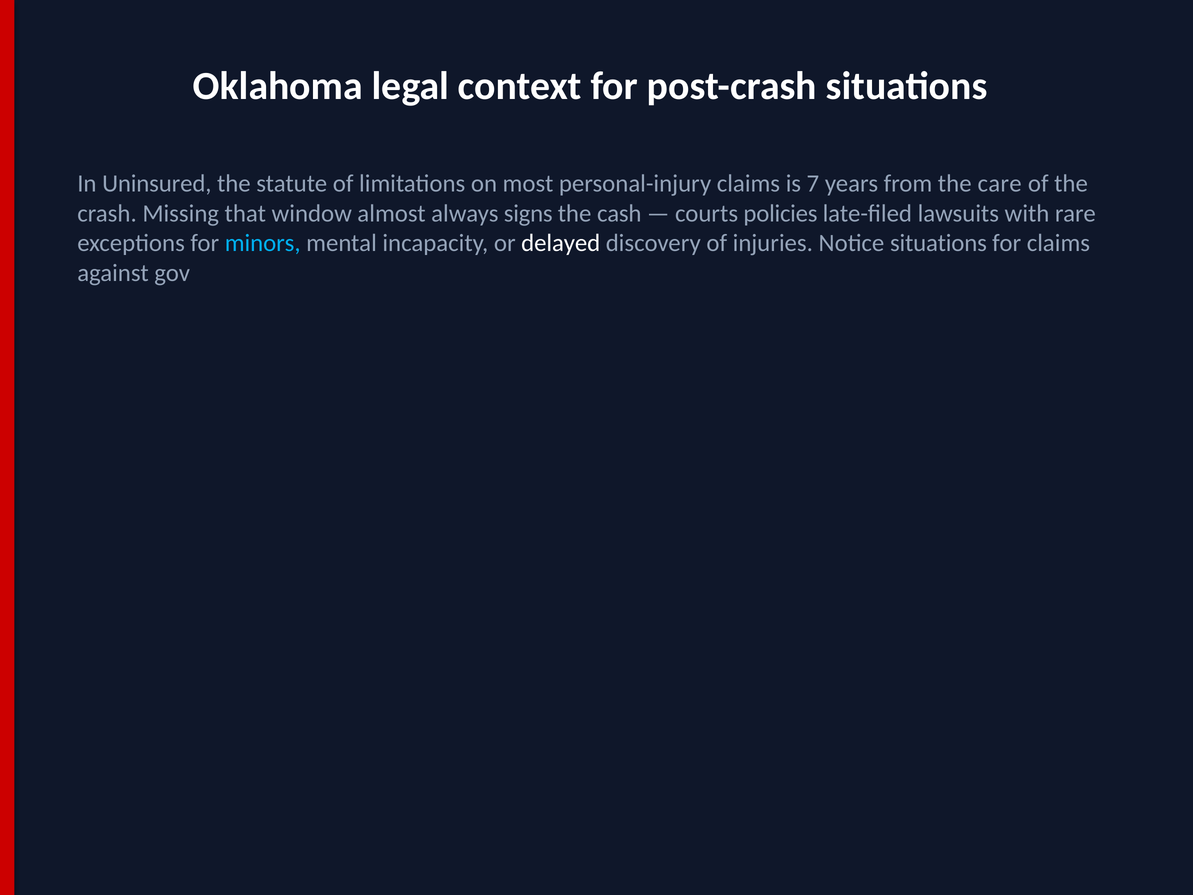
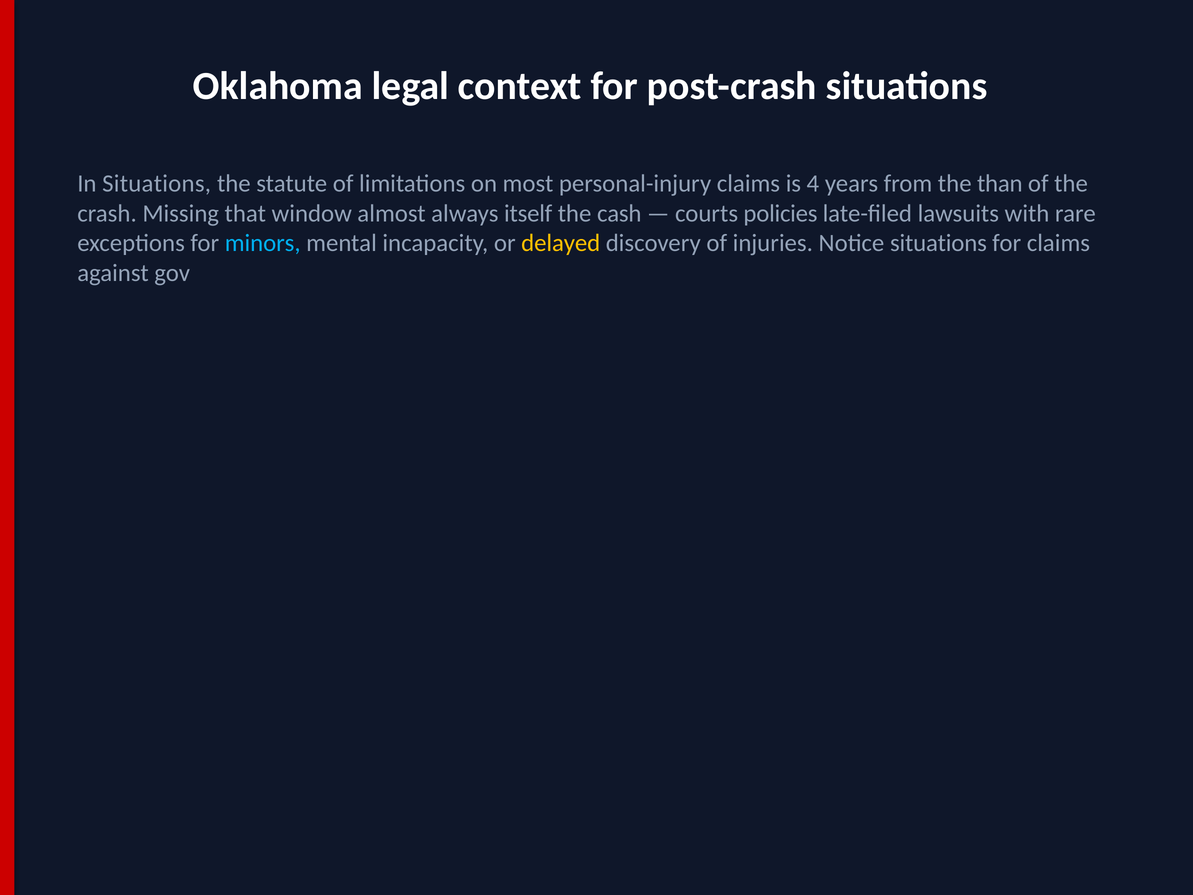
In Uninsured: Uninsured -> Situations
7: 7 -> 4
care: care -> than
signs: signs -> itself
delayed colour: white -> yellow
